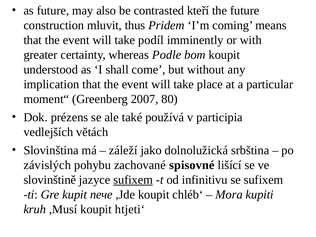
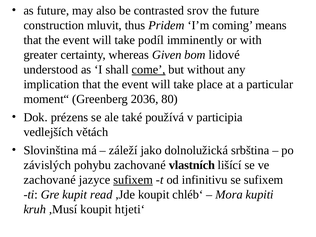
kteří: kteří -> srov
Podle: Podle -> Given
bom koupit: koupit -> lidové
come underline: none -> present
2007: 2007 -> 2036
spisovné: spisovné -> vlastních
slovinštině at (50, 180): slovinštině -> zachované
пече: пече -> read
